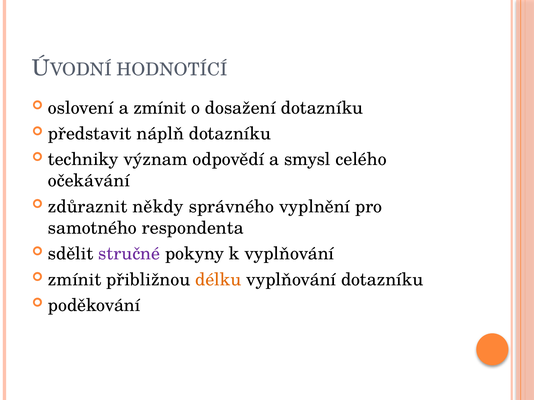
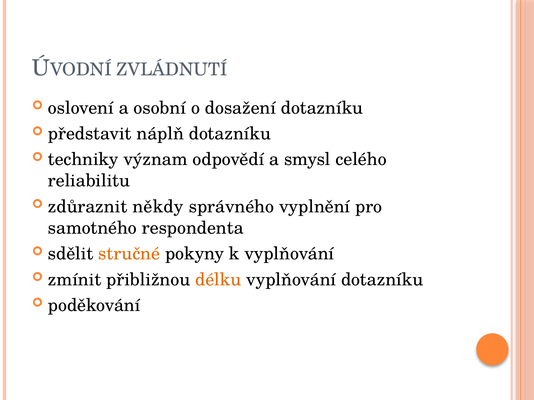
HODNOTÍCÍ: HODNOTÍCÍ -> ZVLÁDNUTÍ
a zmínit: zmínit -> osobní
očekávání: očekávání -> reliabilitu
stručné colour: purple -> orange
